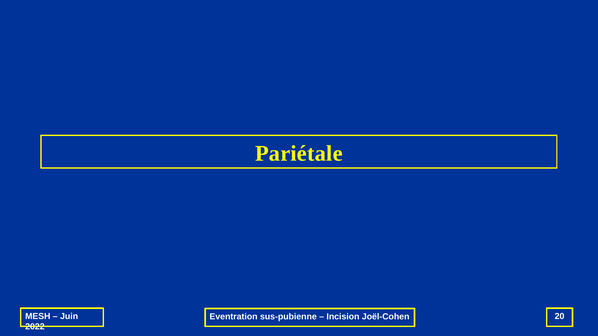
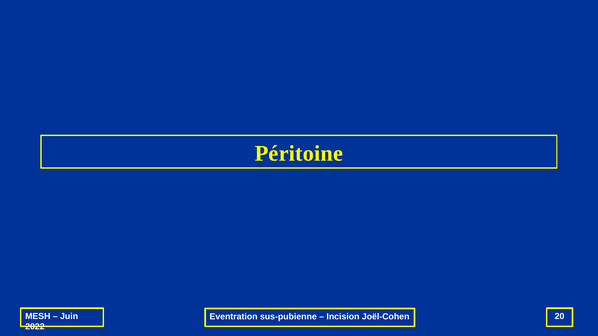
Pariétale: Pariétale -> Péritoine
